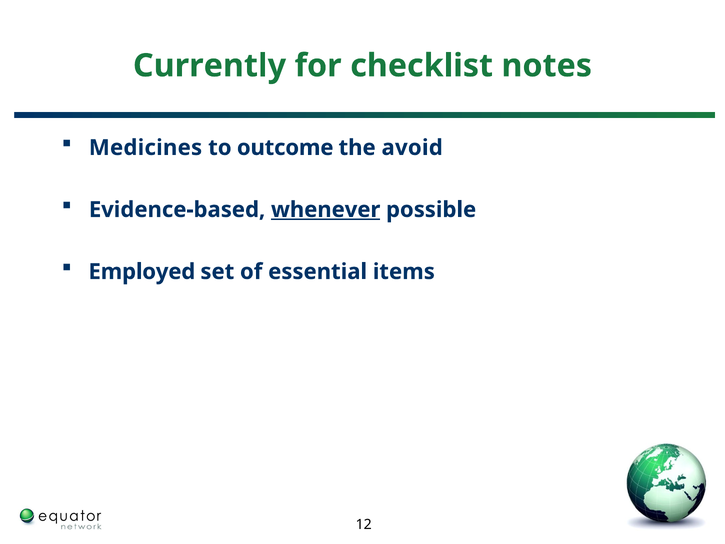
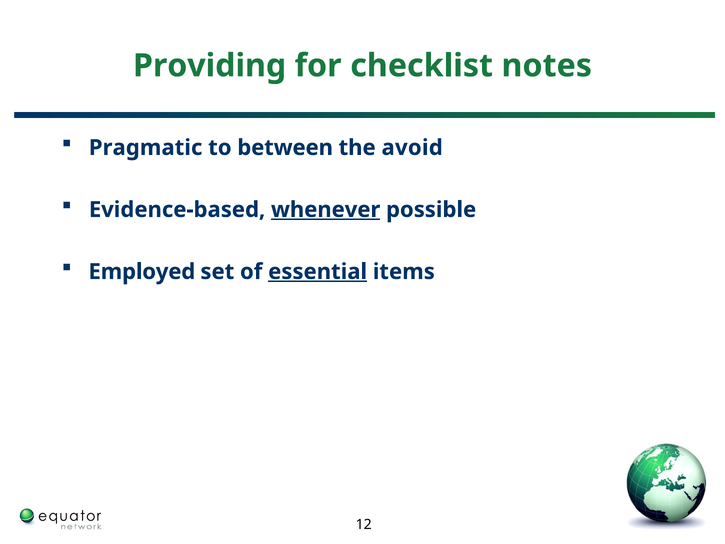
Currently: Currently -> Providing
Medicines: Medicines -> Pragmatic
outcome: outcome -> between
essential underline: none -> present
